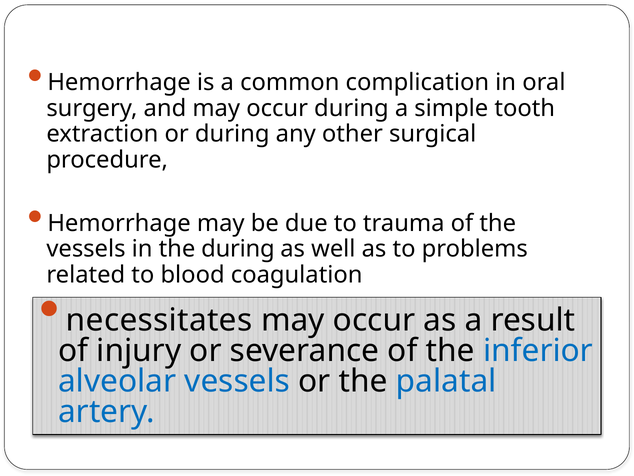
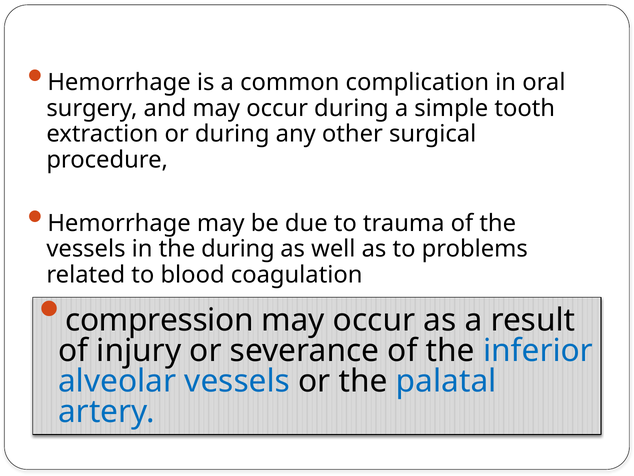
necessitates: necessitates -> compression
